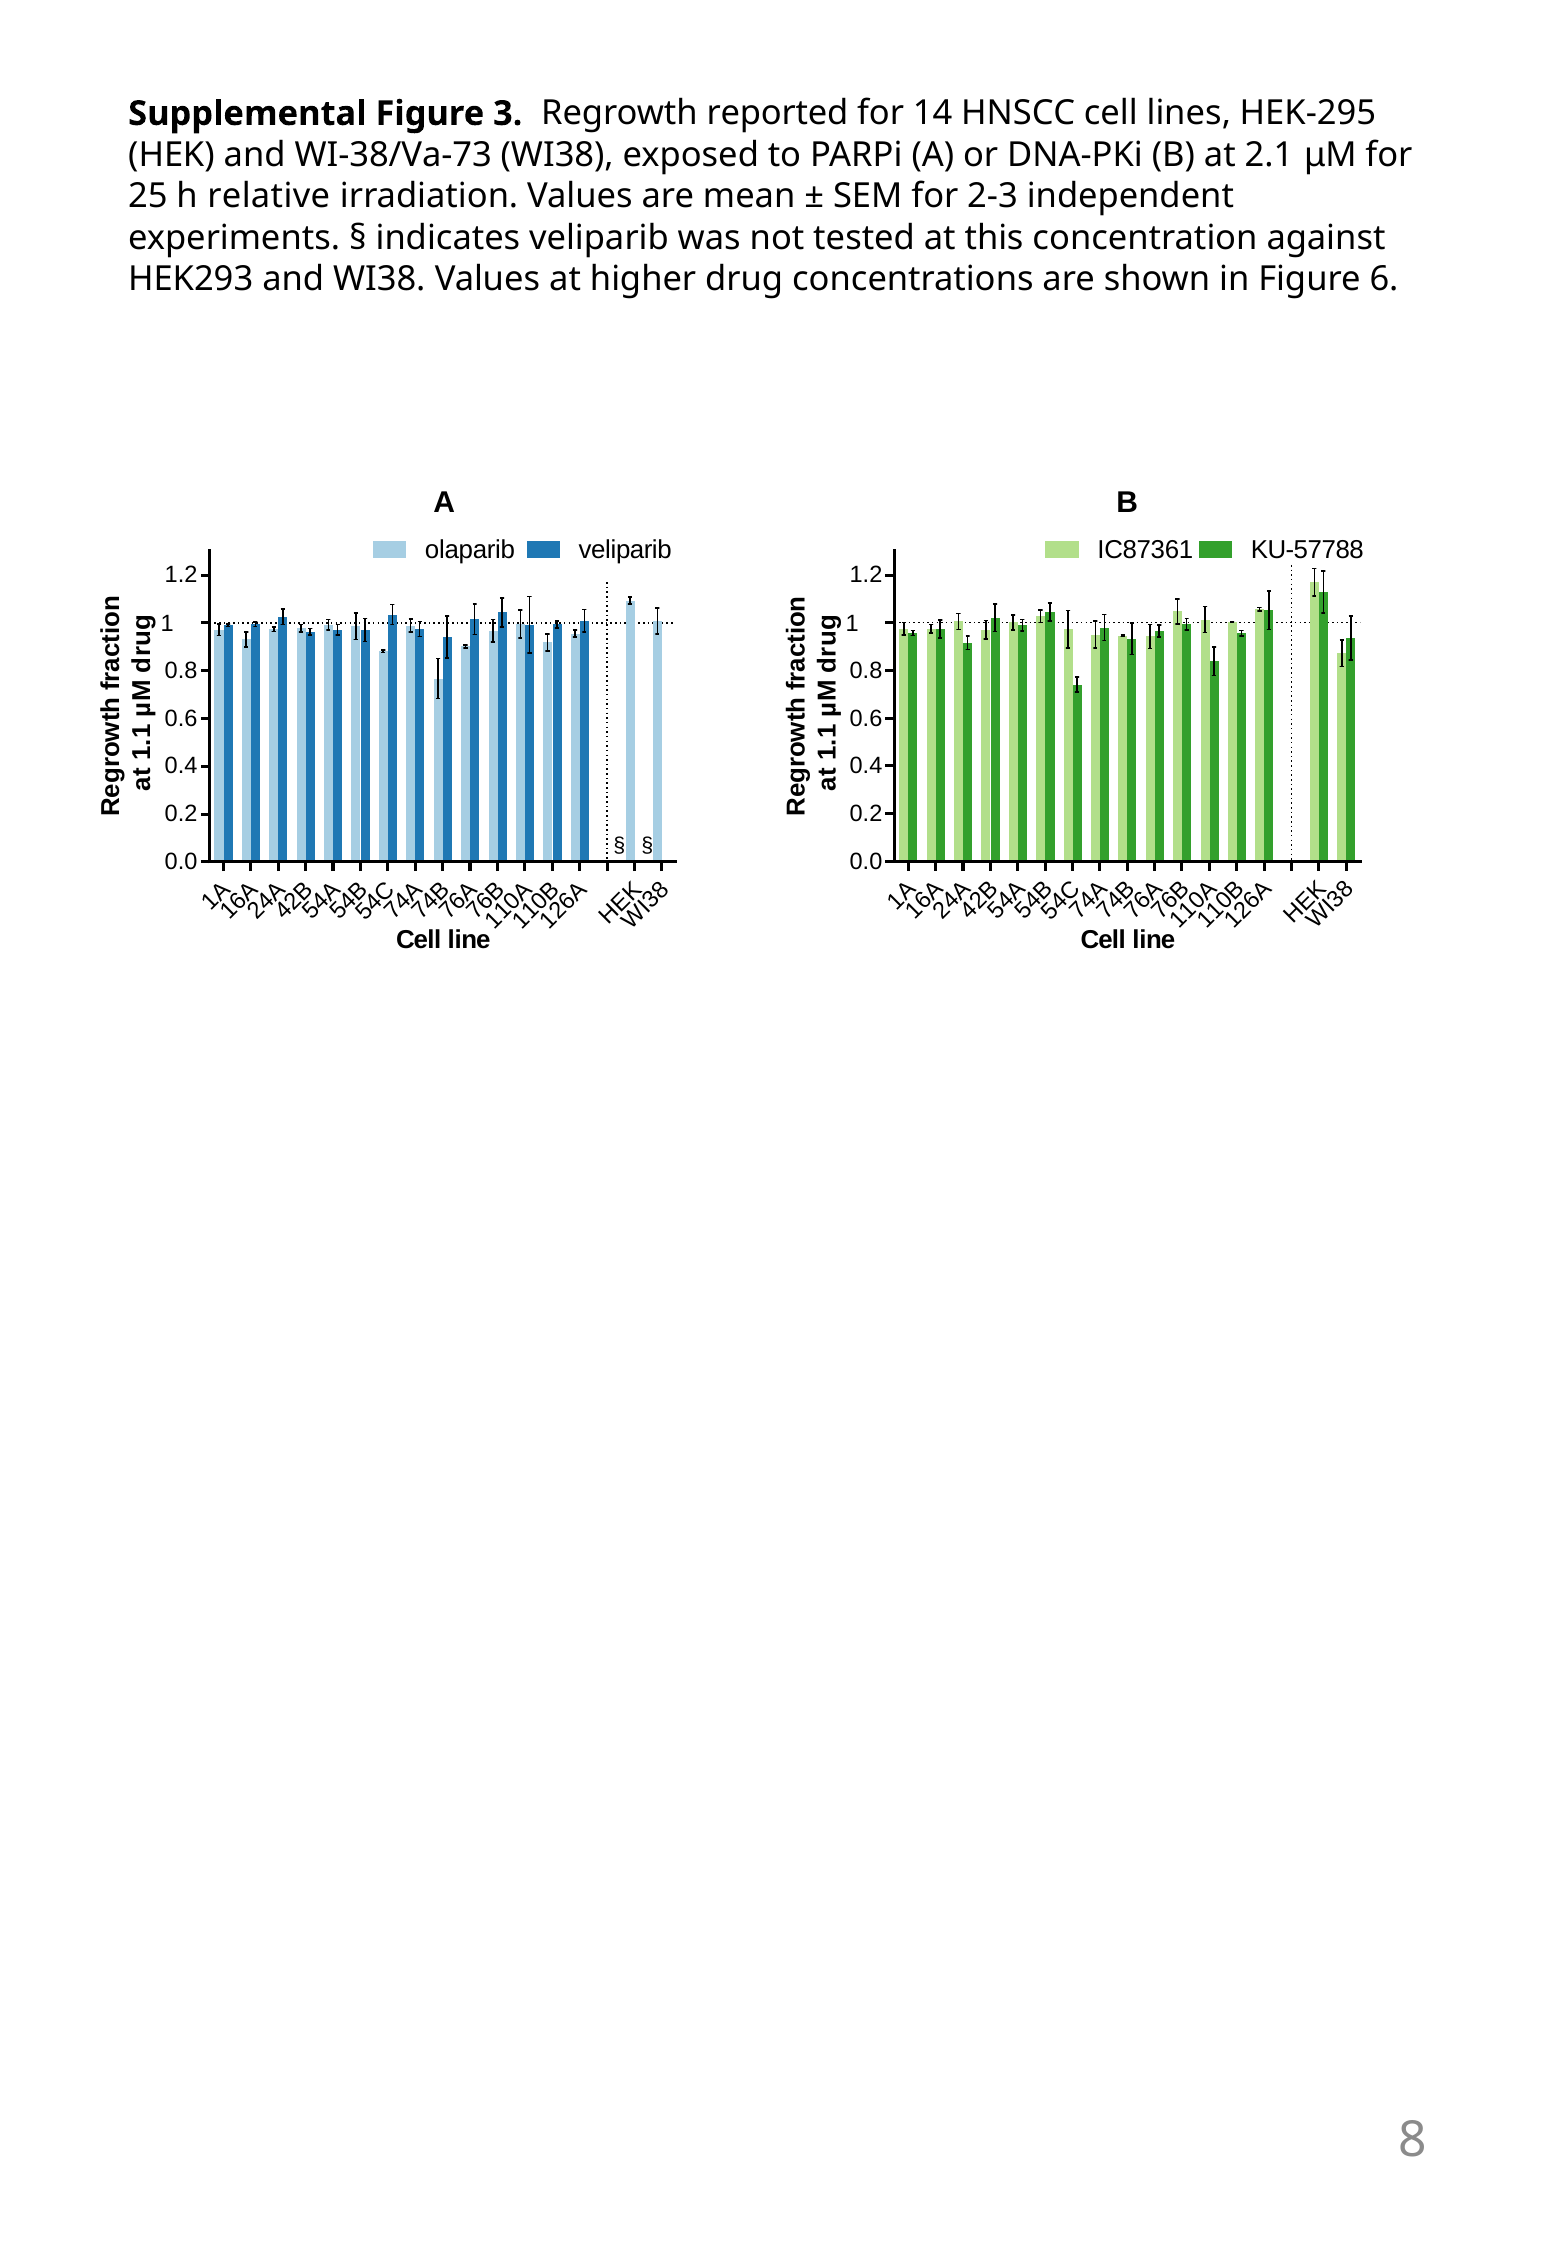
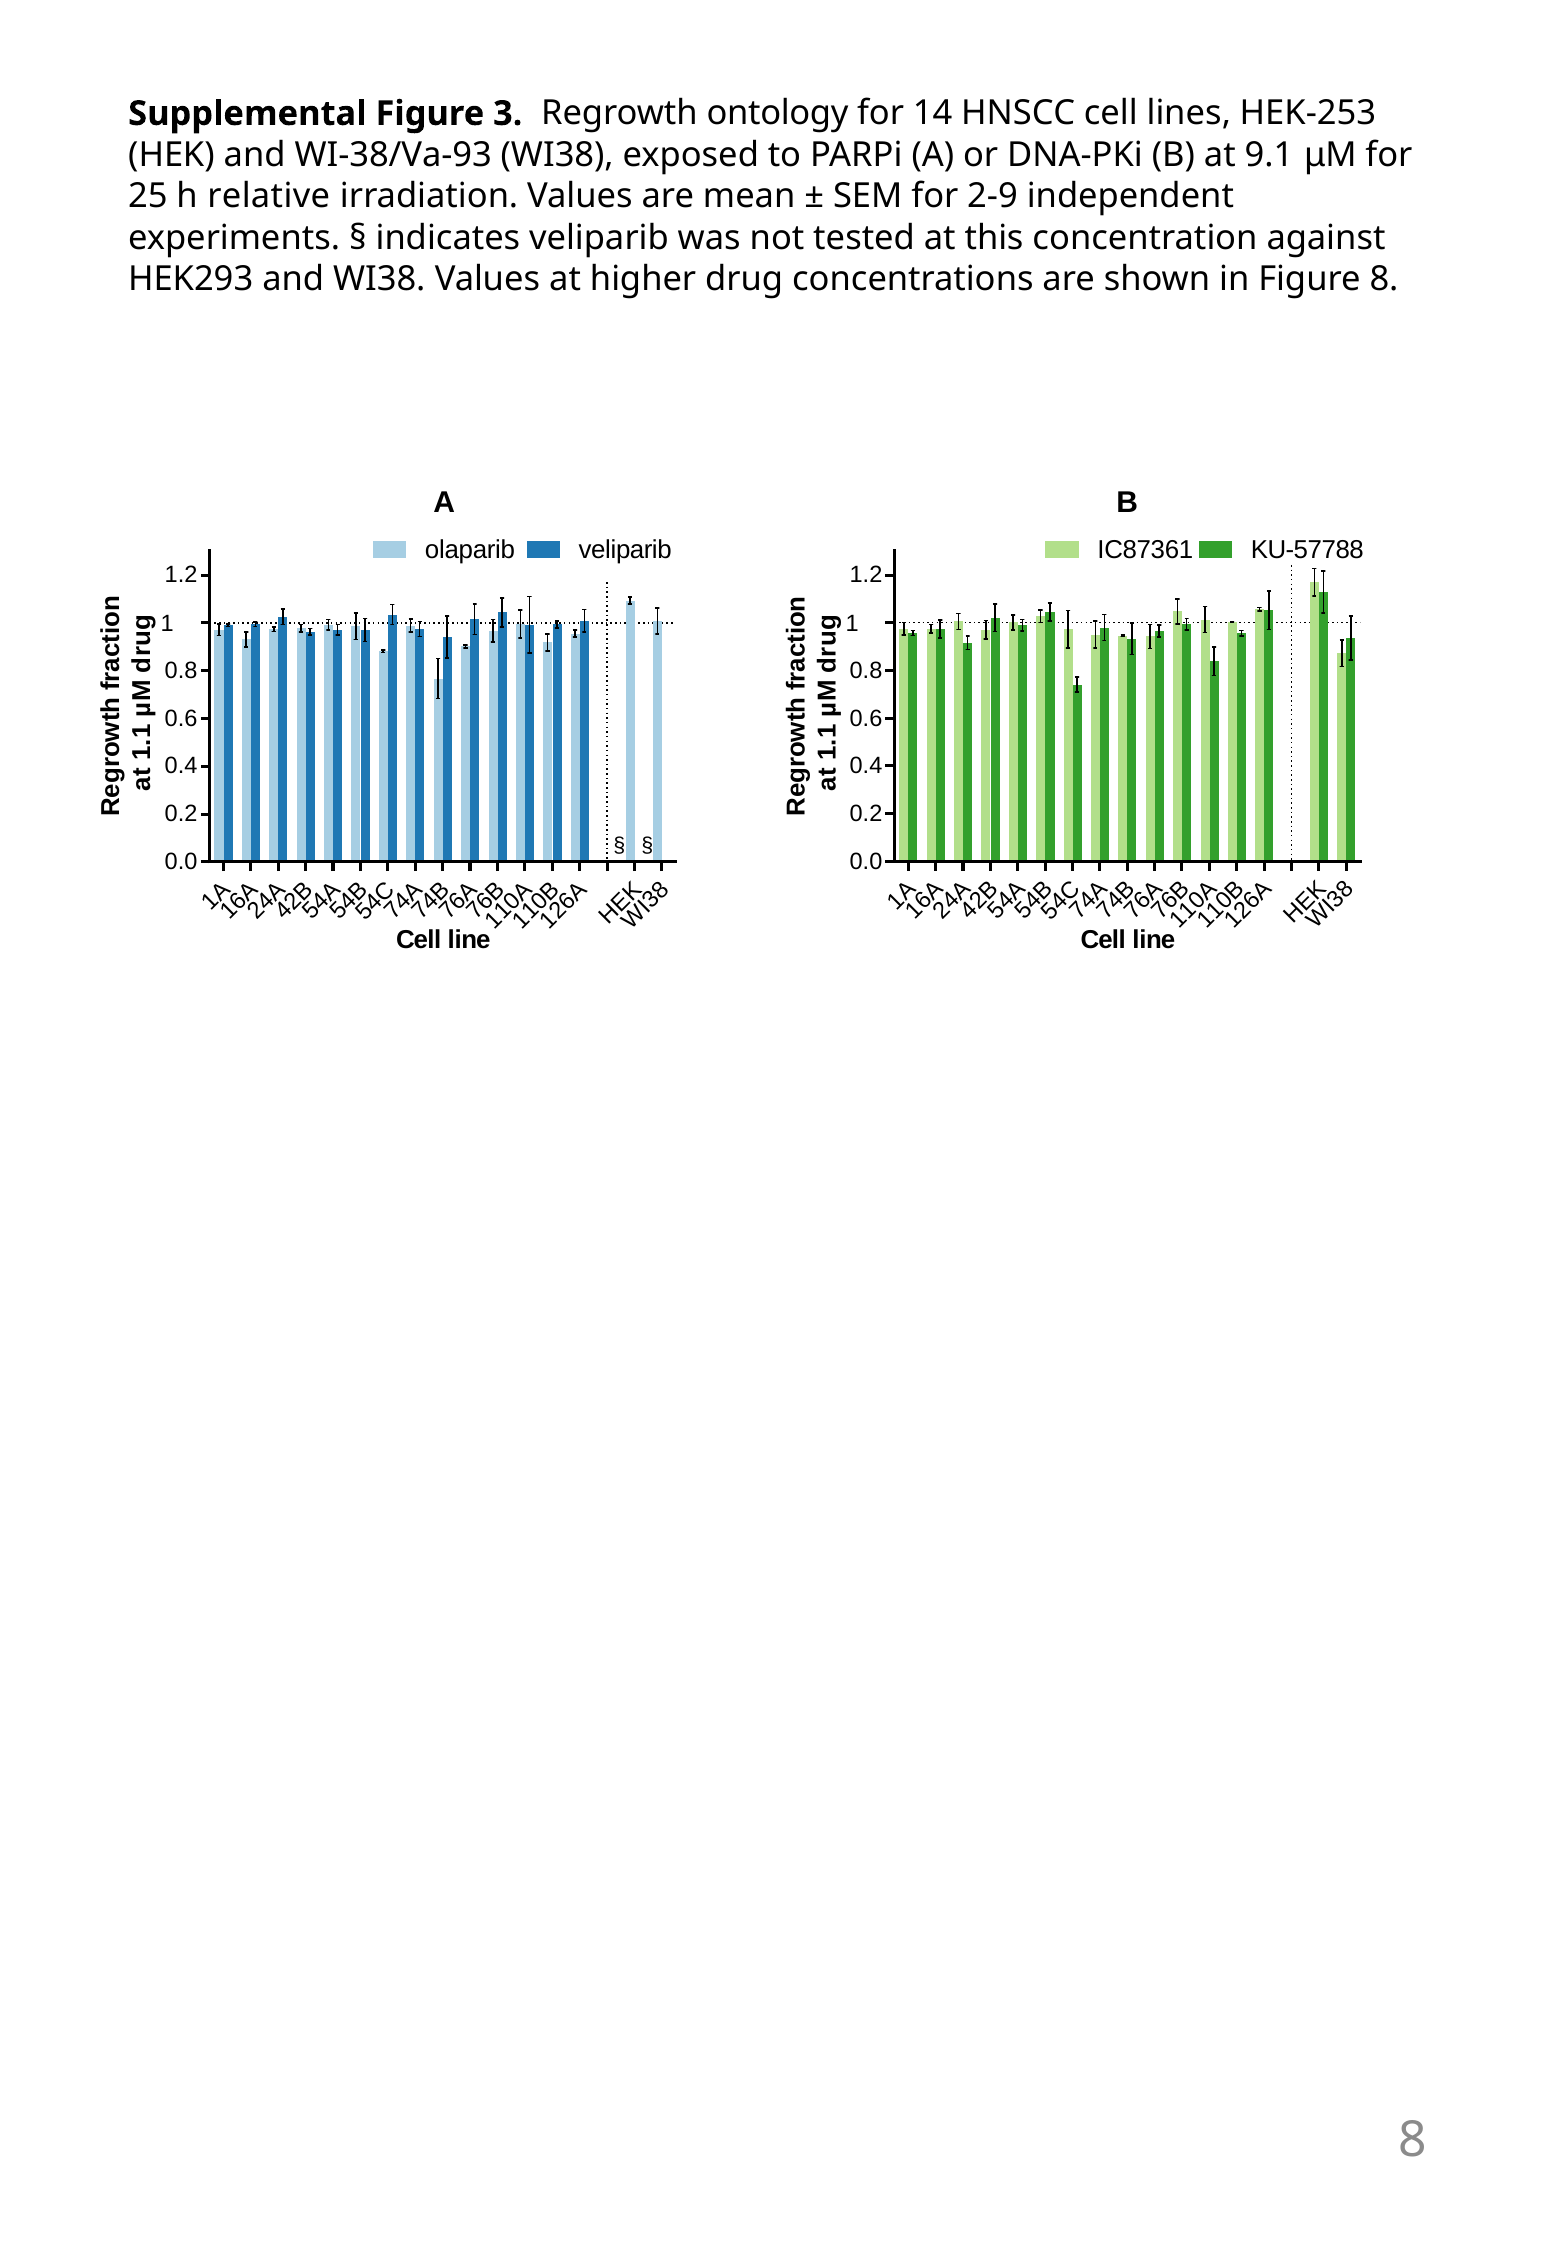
reported: reported -> ontology
HEK-295: HEK-295 -> HEK-253
WI-38/Va-73: WI-38/Va-73 -> WI-38/Va-93
2.1: 2.1 -> 9.1
2-3: 2-3 -> 2-9
Figure 6: 6 -> 8
